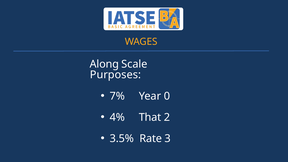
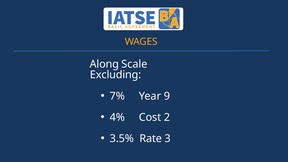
Purposes: Purposes -> Excluding
0: 0 -> 9
That: That -> Cost
